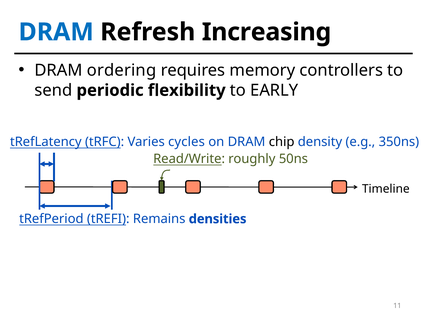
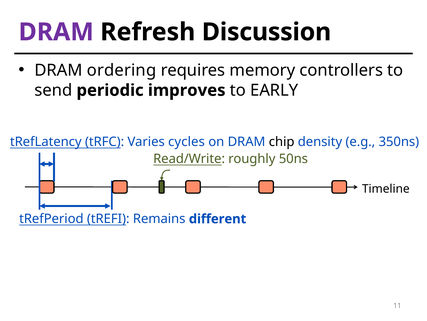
DRAM at (56, 32) colour: blue -> purple
Increasing: Increasing -> Discussion
flexibility: flexibility -> improves
densities: densities -> different
